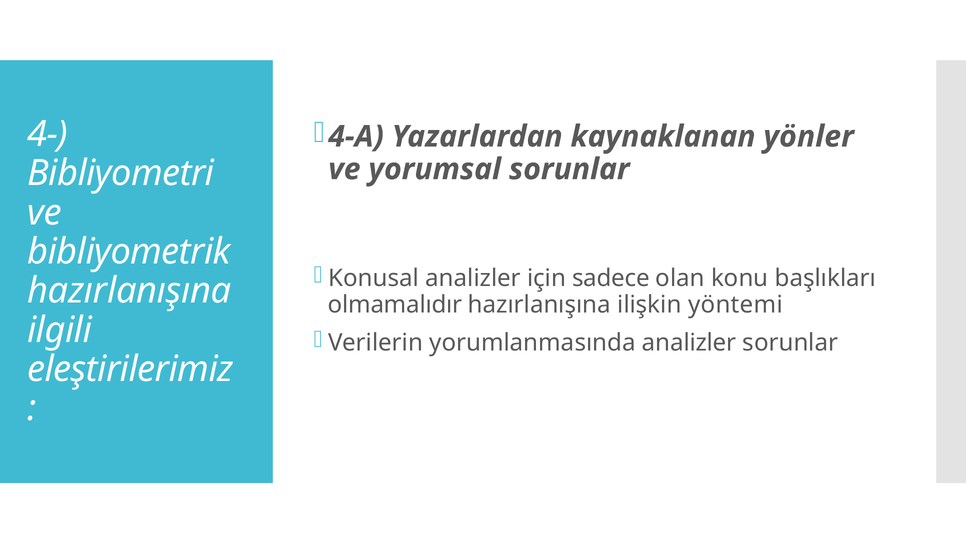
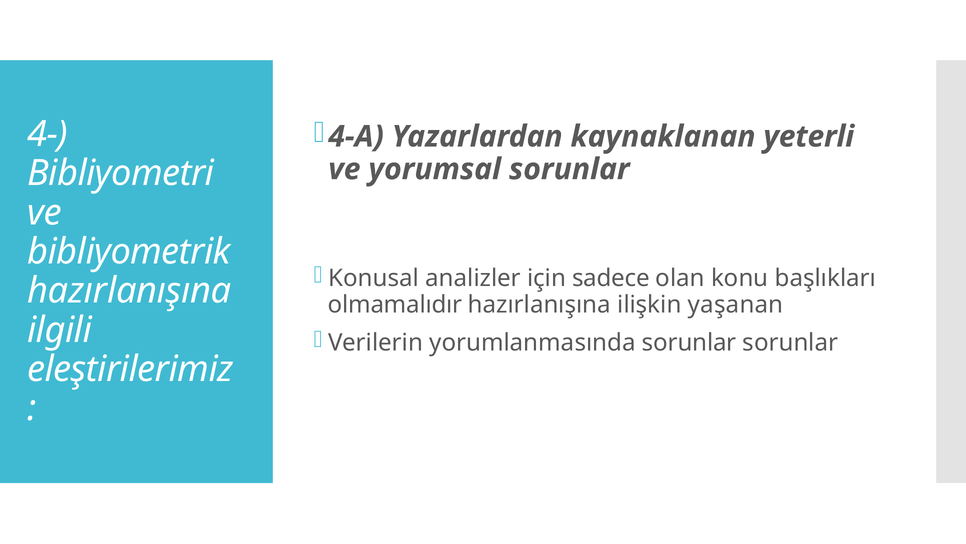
yönler: yönler -> yeterli
yöntemi: yöntemi -> yaşanan
yorumlanmasında analizler: analizler -> sorunlar
